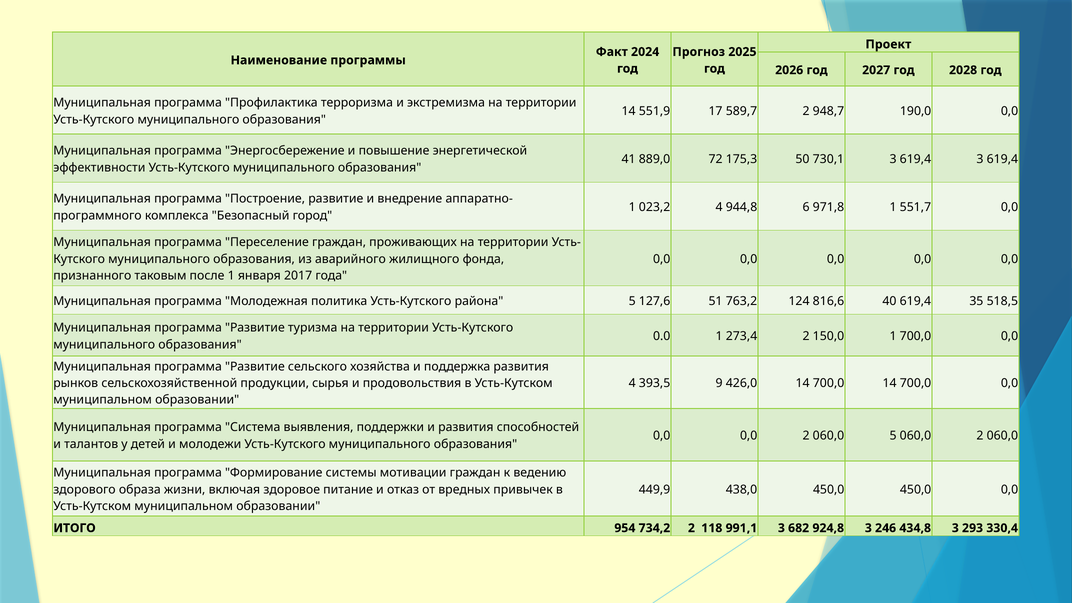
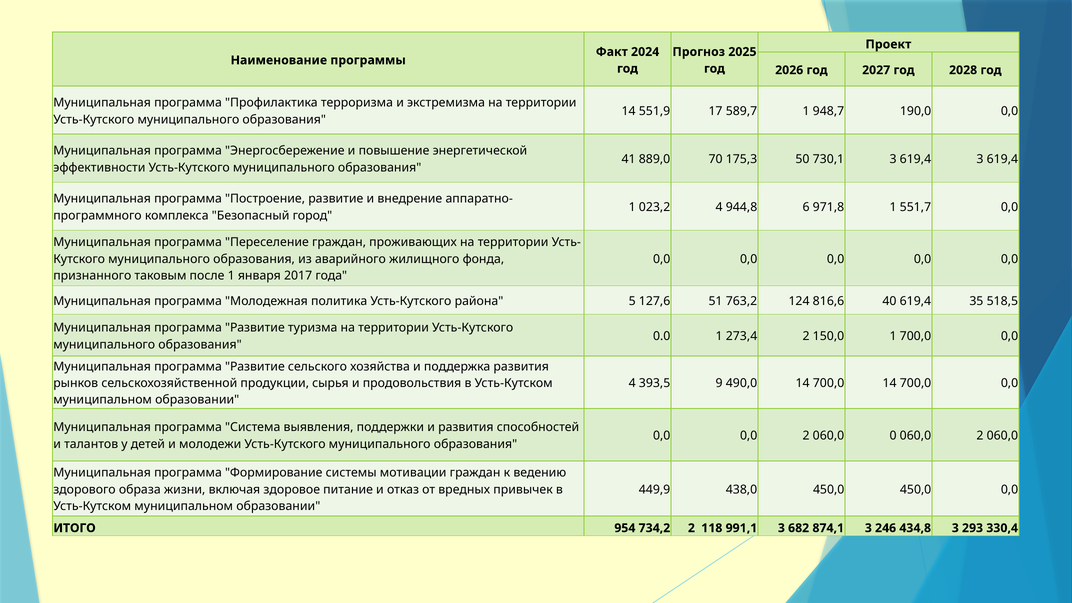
589,7 2: 2 -> 1
72: 72 -> 70
426,0: 426,0 -> 490,0
060,0 5: 5 -> 0
924,8: 924,8 -> 874,1
